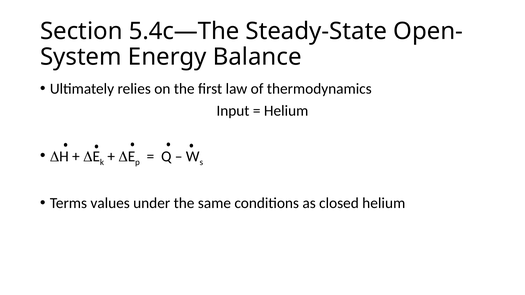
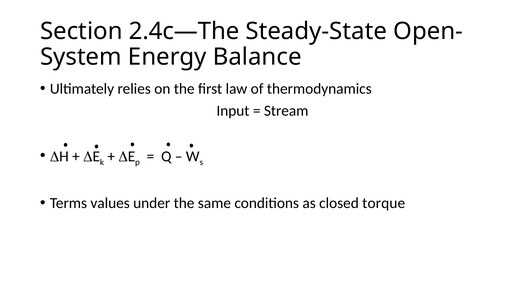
5.4c—The: 5.4c—The -> 2.4c—The
Helium at (286, 111): Helium -> Stream
closed helium: helium -> torque
